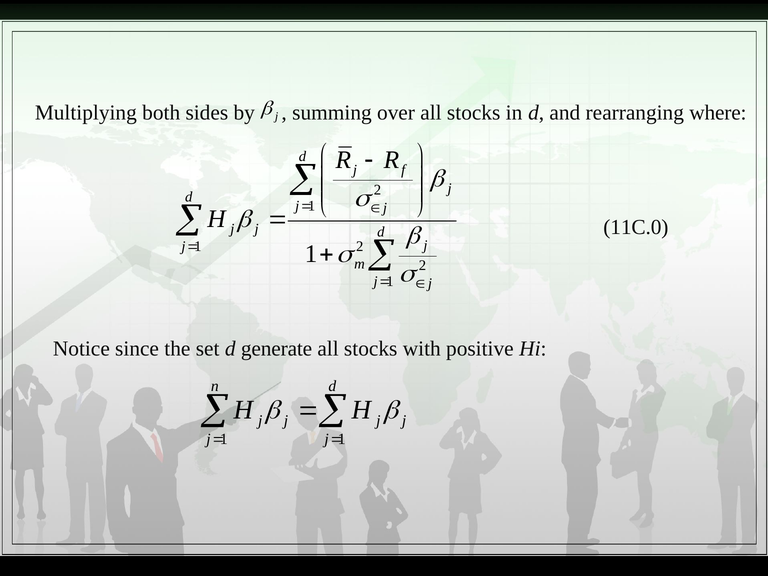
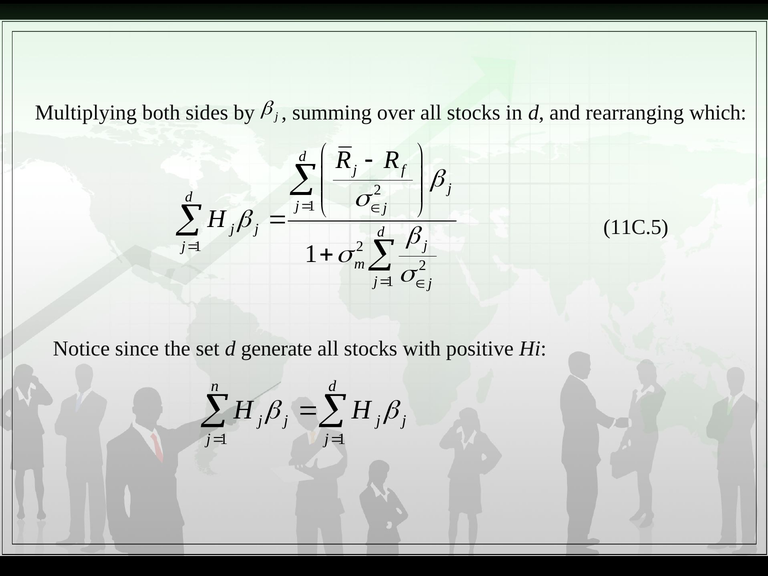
where: where -> which
11C.0: 11C.0 -> 11C.5
